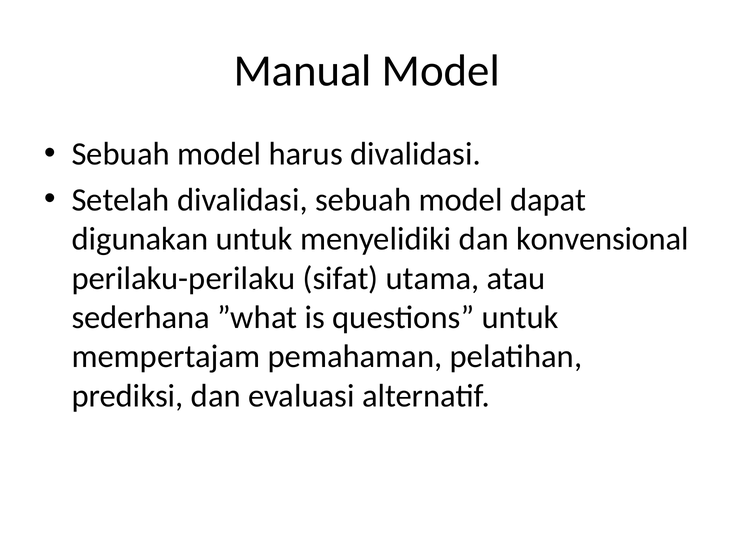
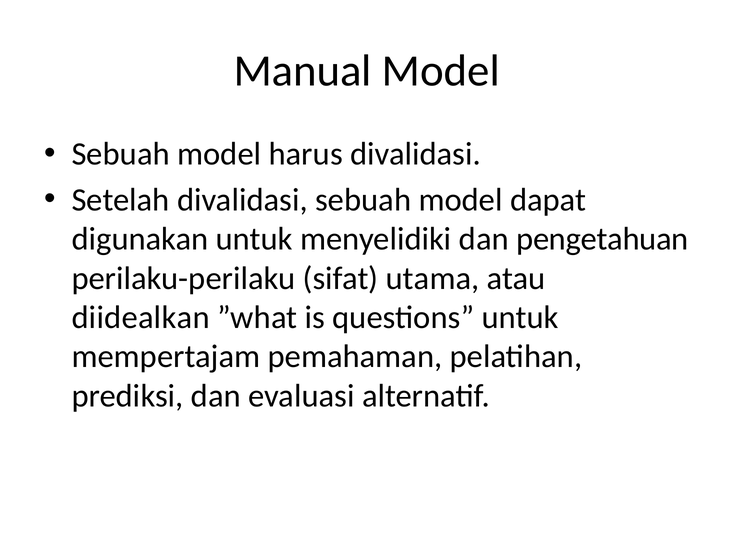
konvensional: konvensional -> pengetahuan
sederhana: sederhana -> diidealkan
